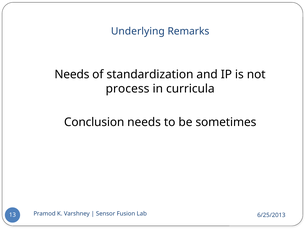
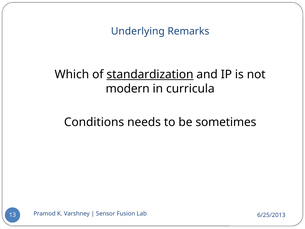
Needs at (72, 74): Needs -> Which
standardization underline: none -> present
process: process -> modern
Conclusion: Conclusion -> Conditions
